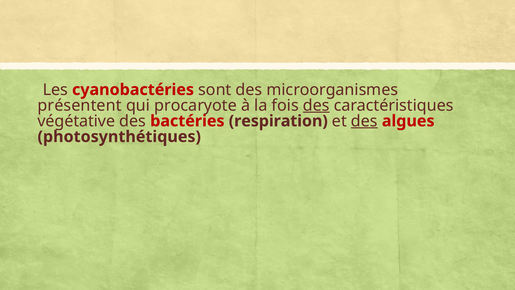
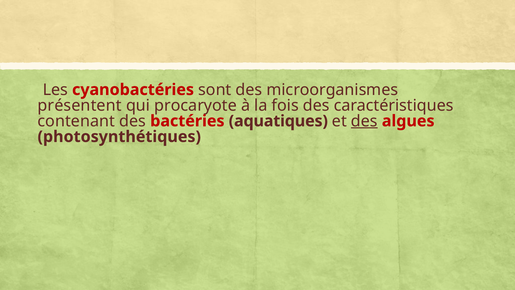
des at (316, 105) underline: present -> none
végétative: végétative -> contenant
respiration: respiration -> aquatiques
